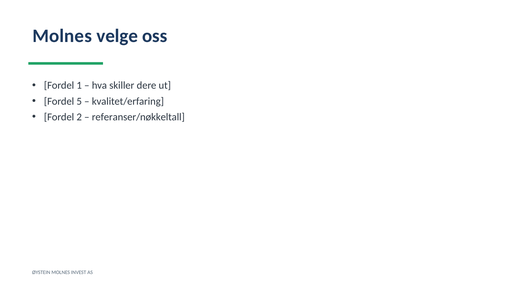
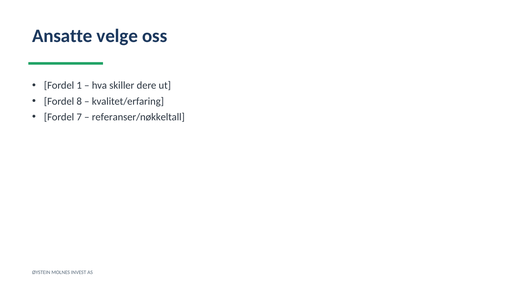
Molnes at (62, 36): Molnes -> Ansatte
5: 5 -> 8
2: 2 -> 7
